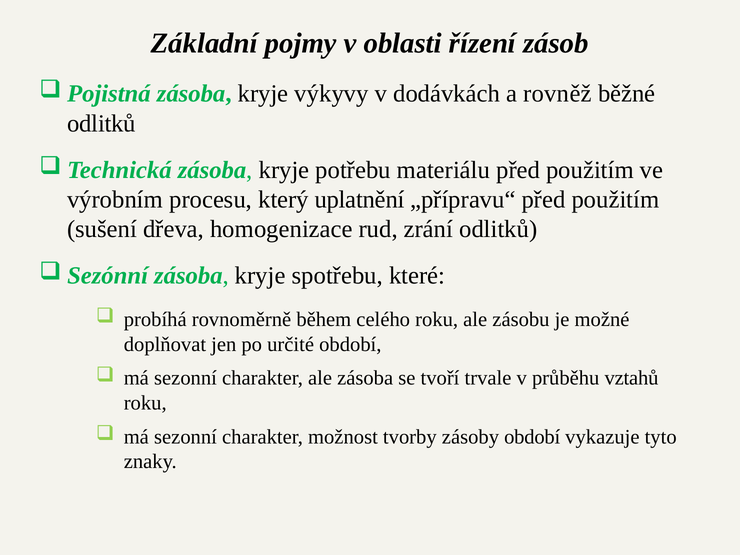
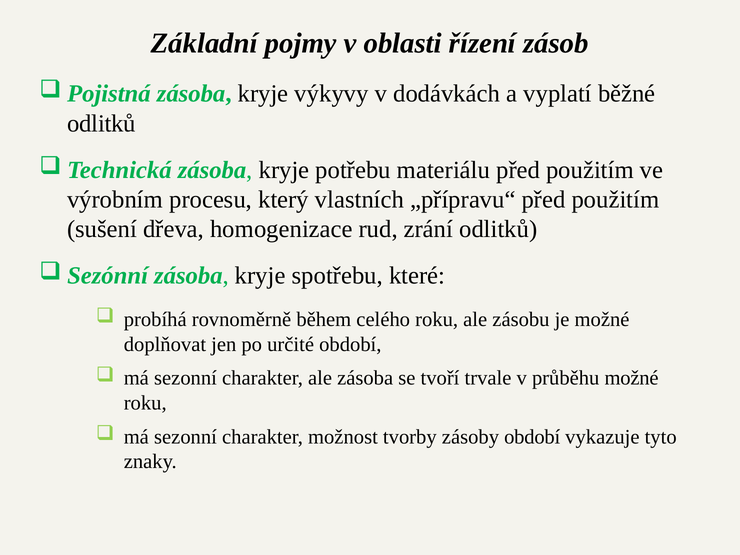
rovněž: rovněž -> vyplatí
uplatnění: uplatnění -> vlastních
průběhu vztahů: vztahů -> možné
